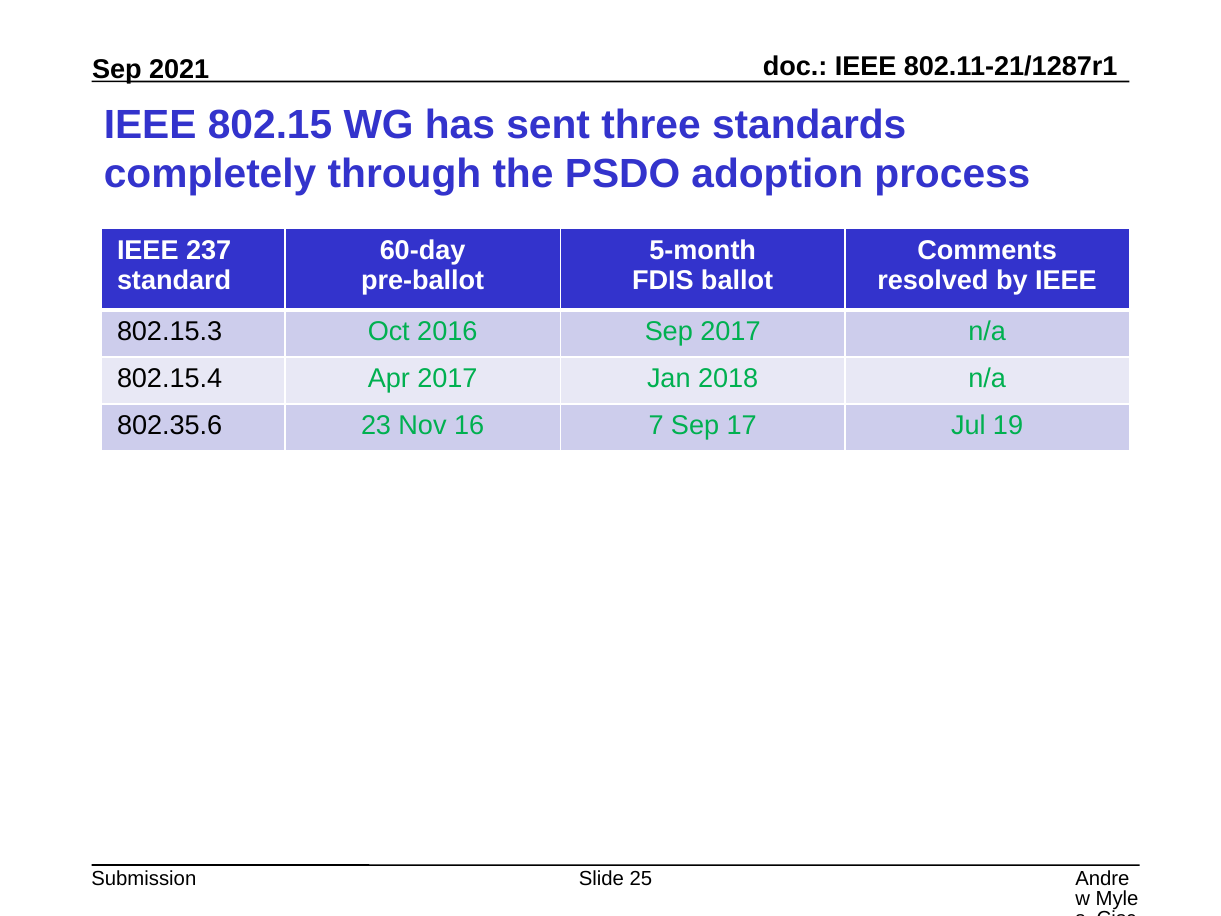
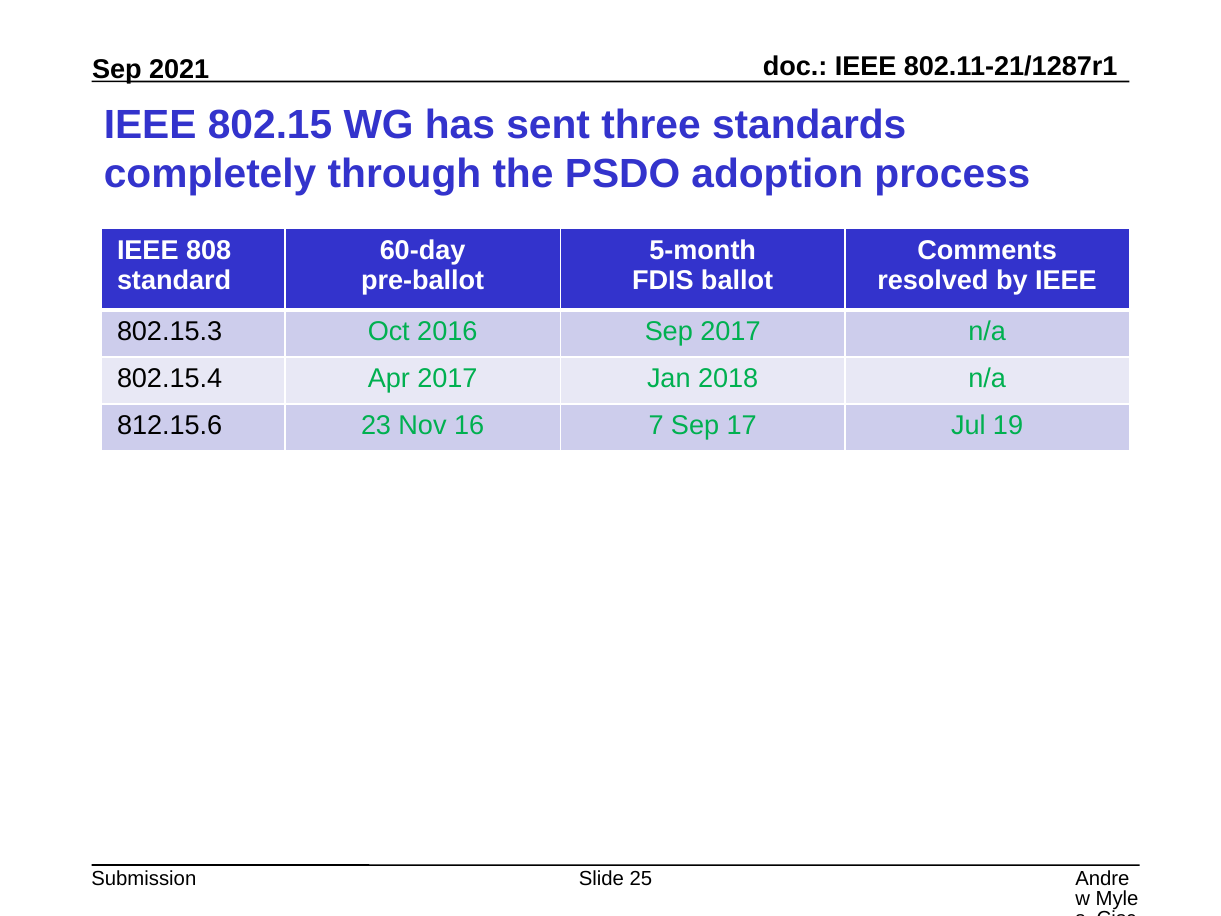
237: 237 -> 808
802.35.6: 802.35.6 -> 812.15.6
